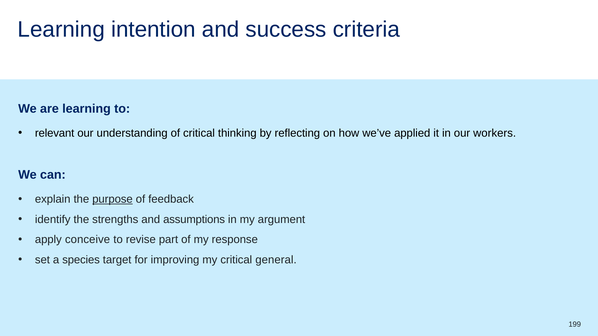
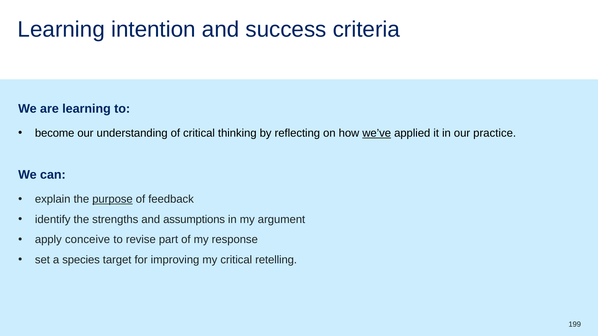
relevant: relevant -> become
we’ve underline: none -> present
workers: workers -> practice
general: general -> retelling
